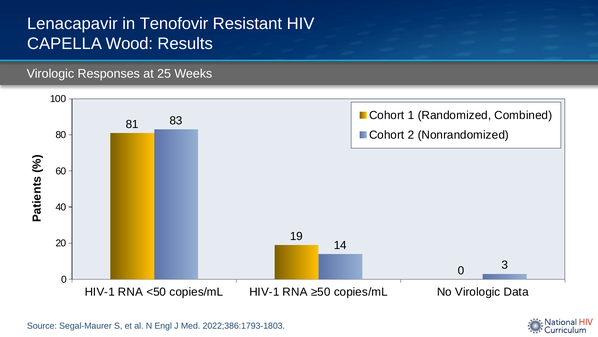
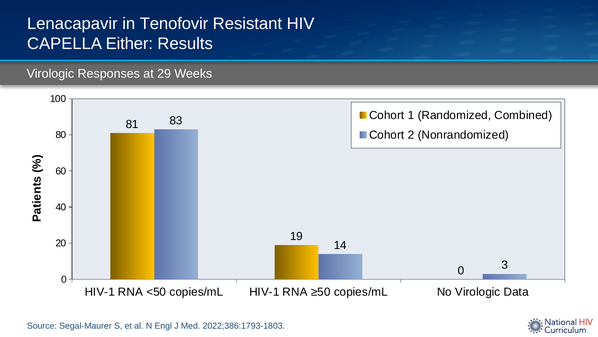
Wood: Wood -> Either
25: 25 -> 29
